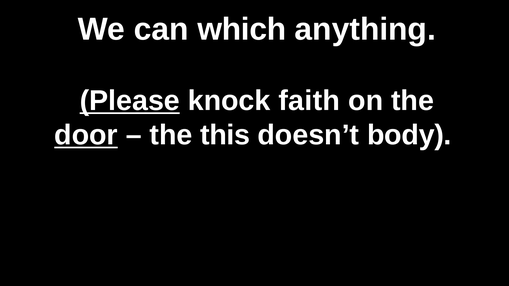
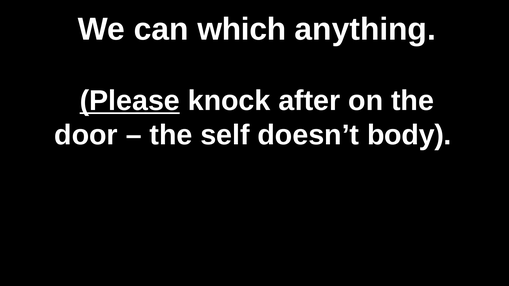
faith: faith -> after
door underline: present -> none
this: this -> self
